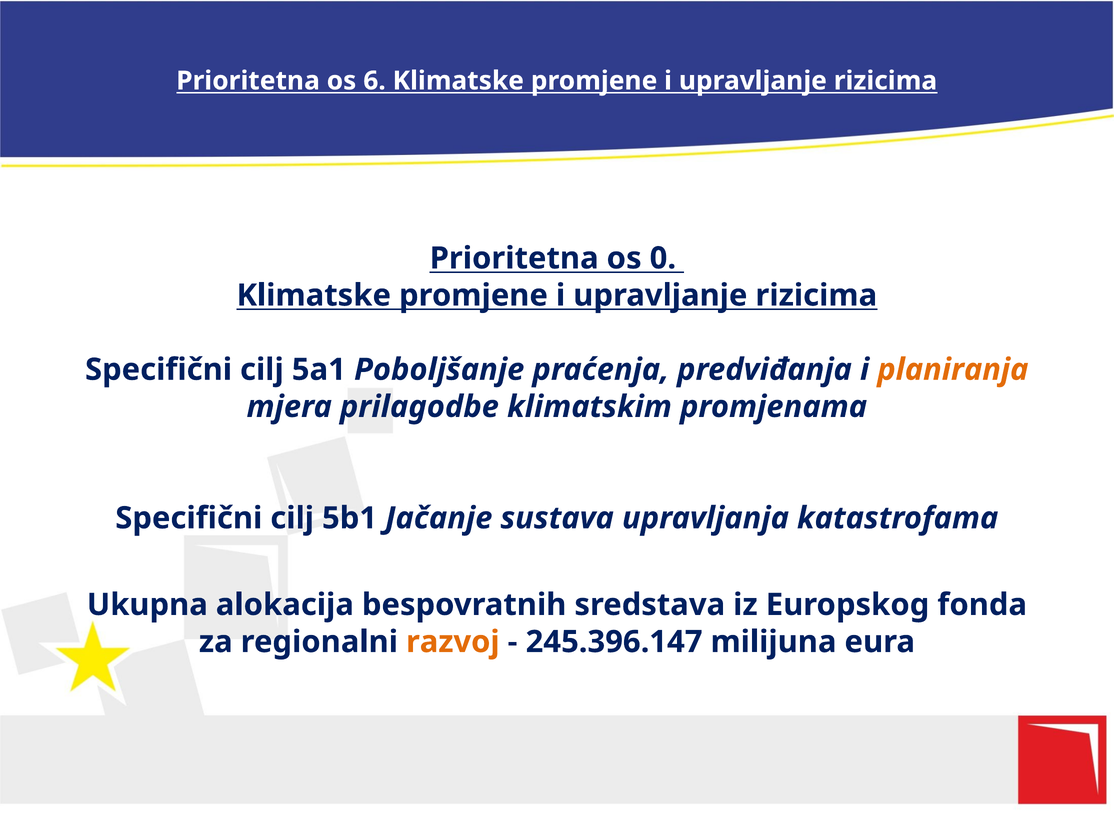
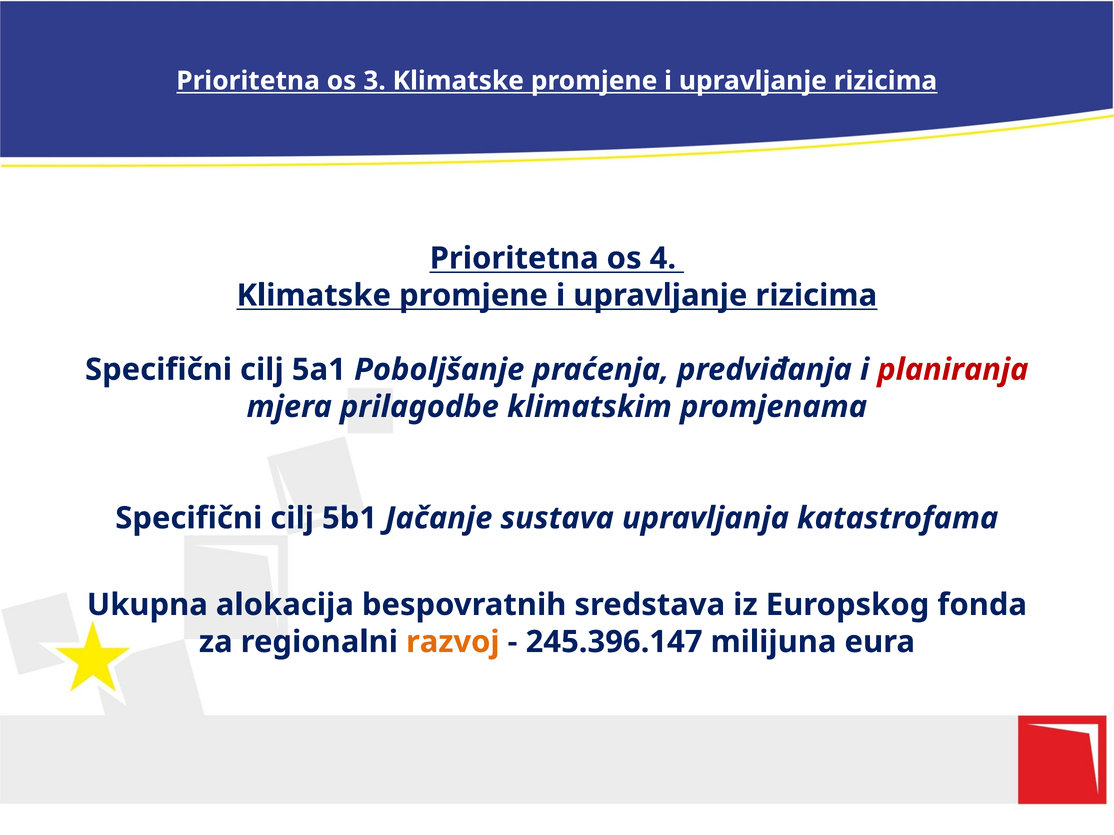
6: 6 -> 3
0: 0 -> 4
planiranja colour: orange -> red
